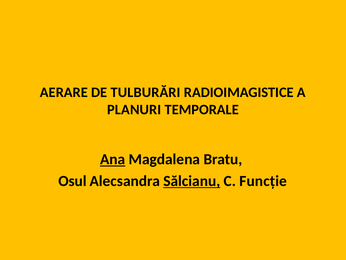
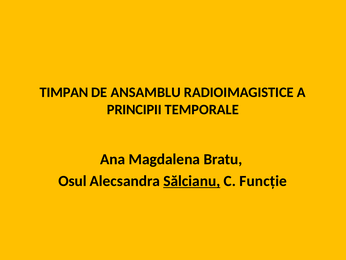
AERARE: AERARE -> TIMPAN
TULBURĂRI: TULBURĂRI -> ANSAMBLU
PLANURI: PLANURI -> PRINCIPII
Ana underline: present -> none
